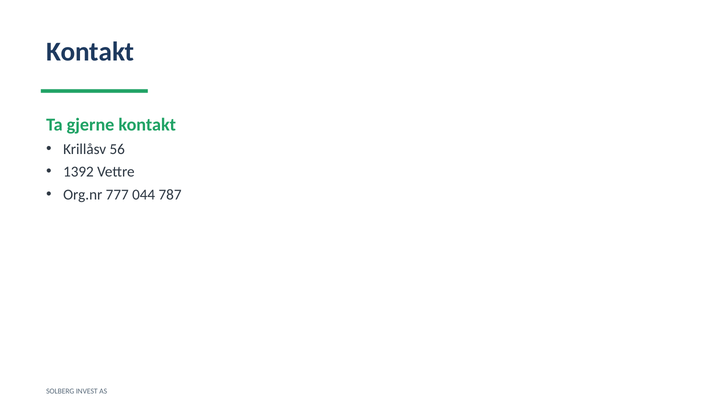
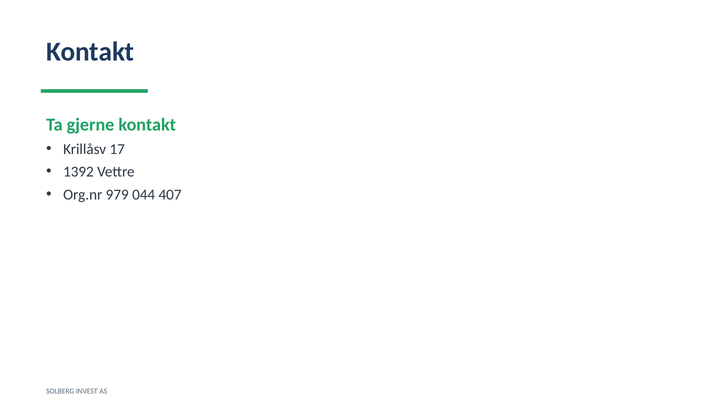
56: 56 -> 17
777: 777 -> 979
787: 787 -> 407
